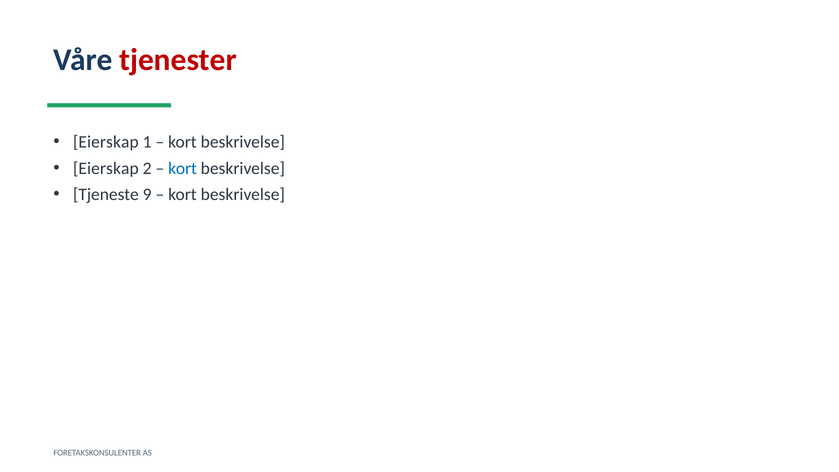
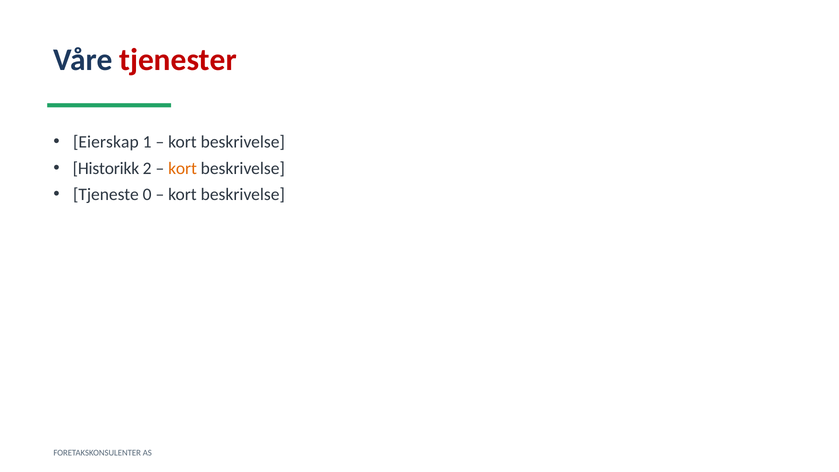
Eierskap at (106, 168): Eierskap -> Historikk
kort at (183, 168) colour: blue -> orange
9: 9 -> 0
